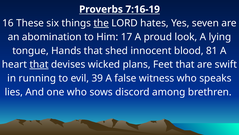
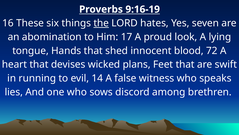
7:16-19: 7:16-19 -> 9:16-19
81: 81 -> 72
that at (39, 64) underline: present -> none
39: 39 -> 14
